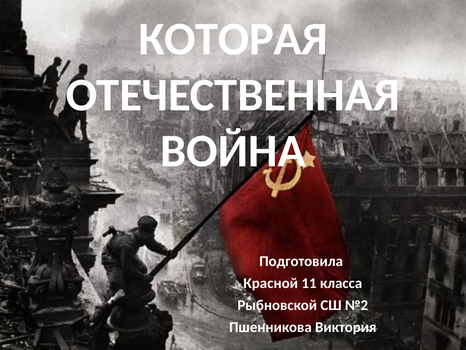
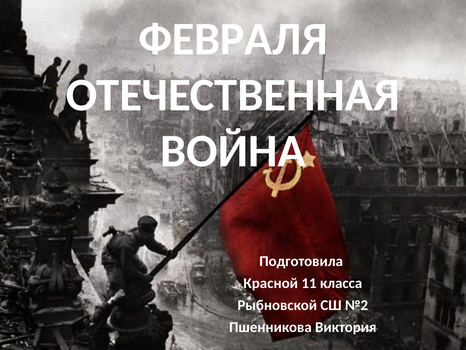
КОТОРАЯ: КОТОРАЯ -> ФЕВРАЛЯ
